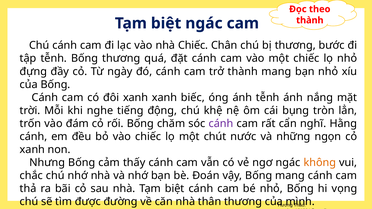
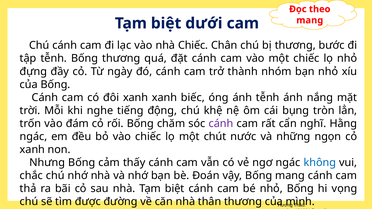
thành at (310, 20): thành -> mang
biệt ngác: ngác -> dưới
thành mang: mang -> nhóm
cánh at (33, 137): cánh -> ngác
không colour: orange -> blue
